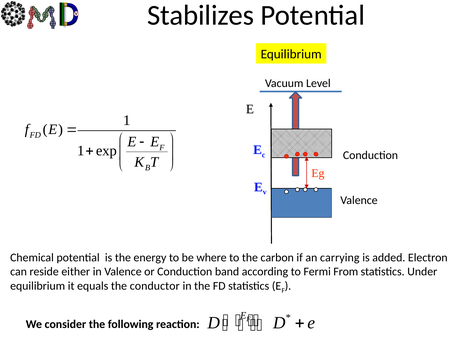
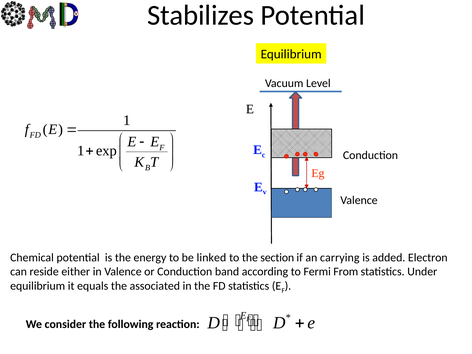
where: where -> linked
carbon: carbon -> section
conductor: conductor -> associated
